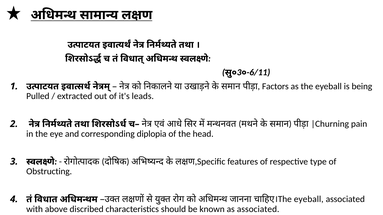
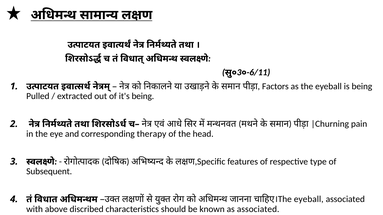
it's leads: leads -> being
diplopia: diplopia -> therapy
Obstructing: Obstructing -> Subsequent
